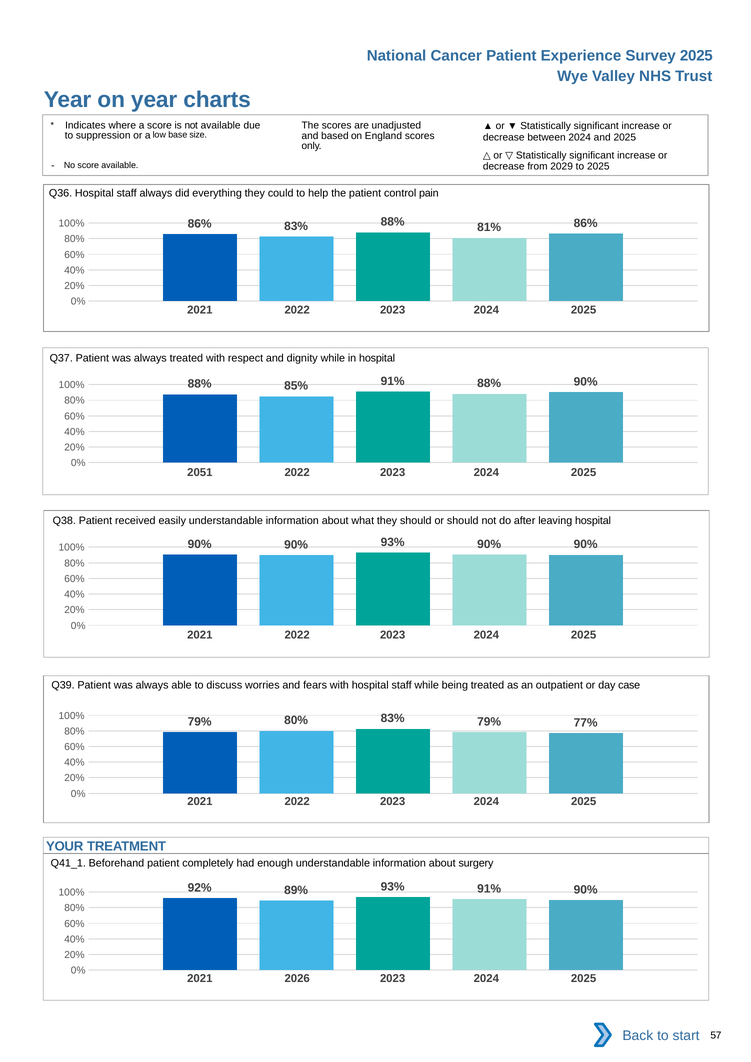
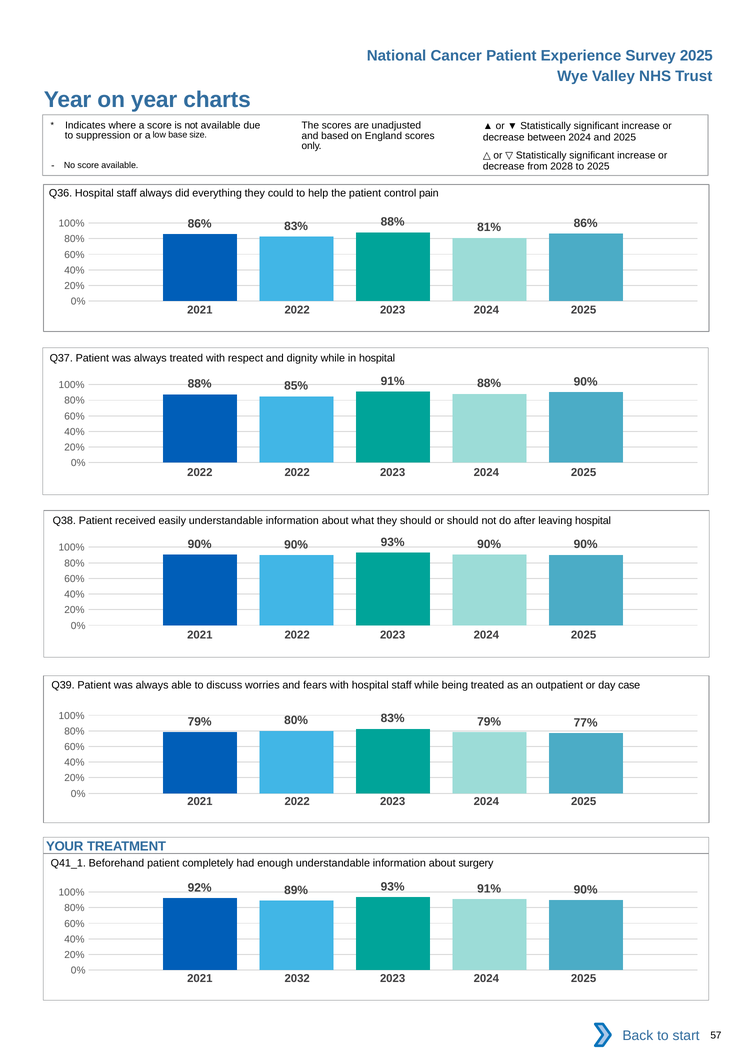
2029: 2029 -> 2028
2051 at (200, 473): 2051 -> 2022
2026: 2026 -> 2032
